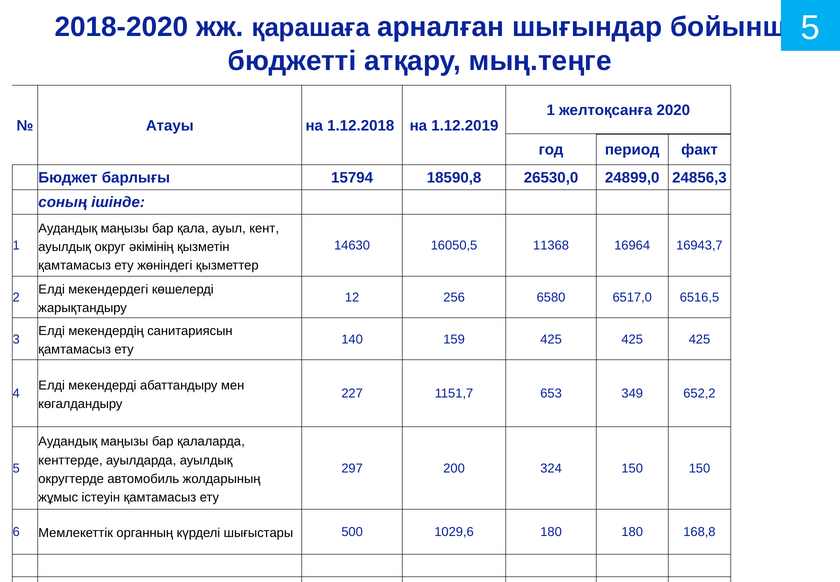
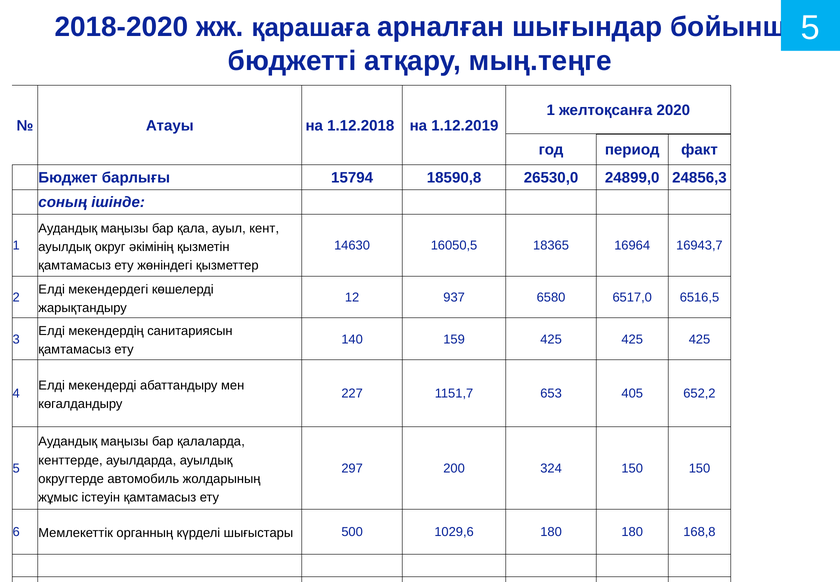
11368: 11368 -> 18365
256: 256 -> 937
349: 349 -> 405
